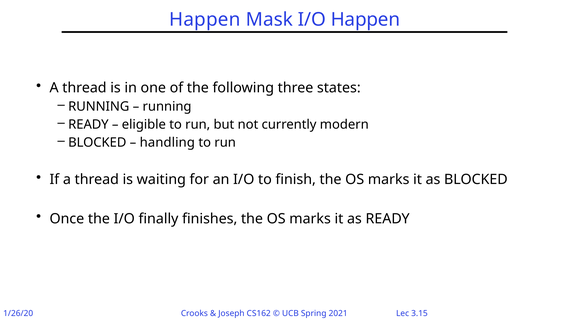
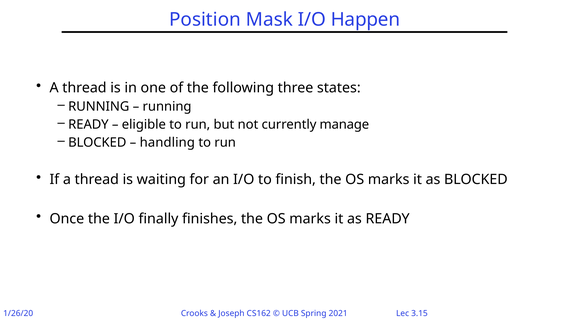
Happen at (205, 19): Happen -> Position
modern: modern -> manage
